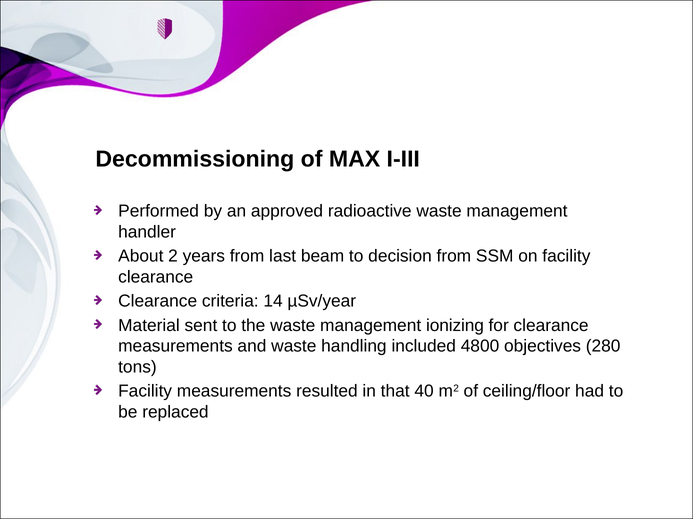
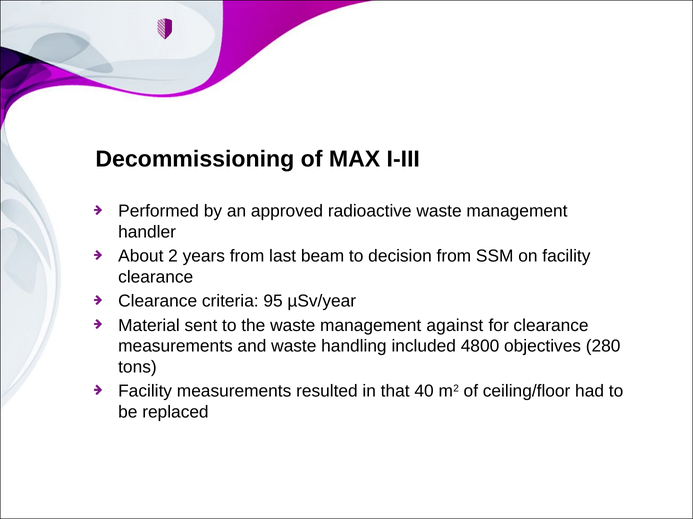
14: 14 -> 95
ionizing: ionizing -> against
